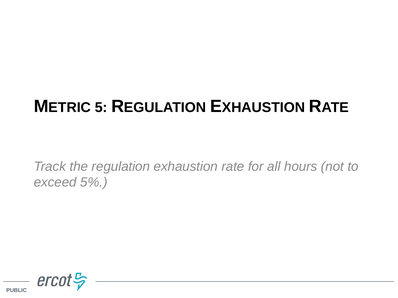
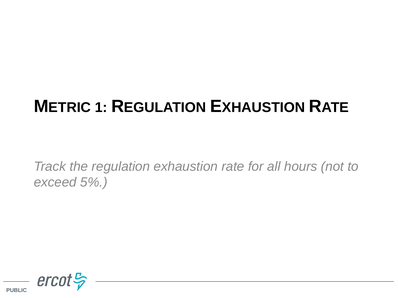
5: 5 -> 1
